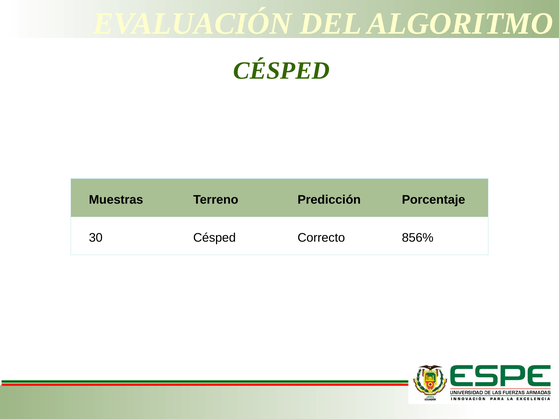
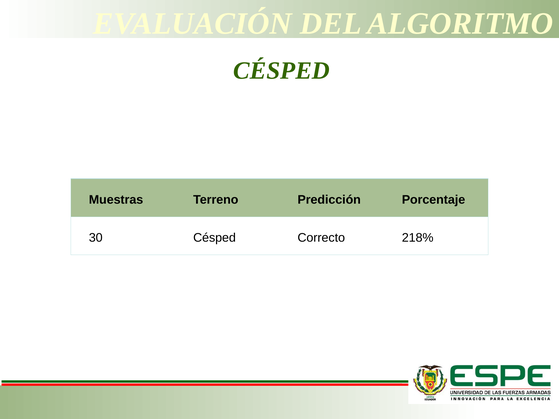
856%: 856% -> 218%
